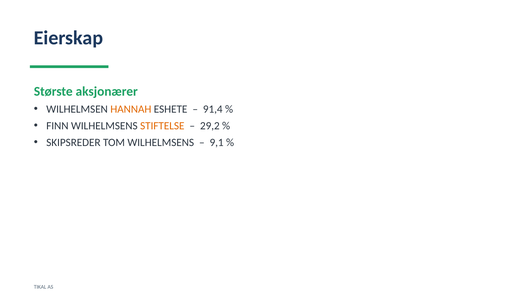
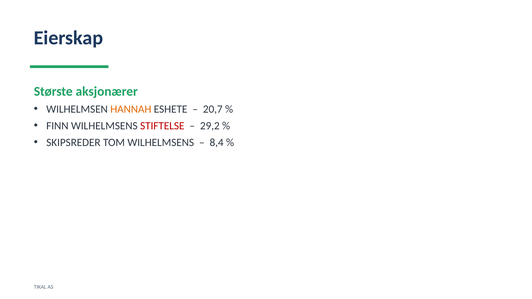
91,4: 91,4 -> 20,7
STIFTELSE colour: orange -> red
9,1: 9,1 -> 8,4
